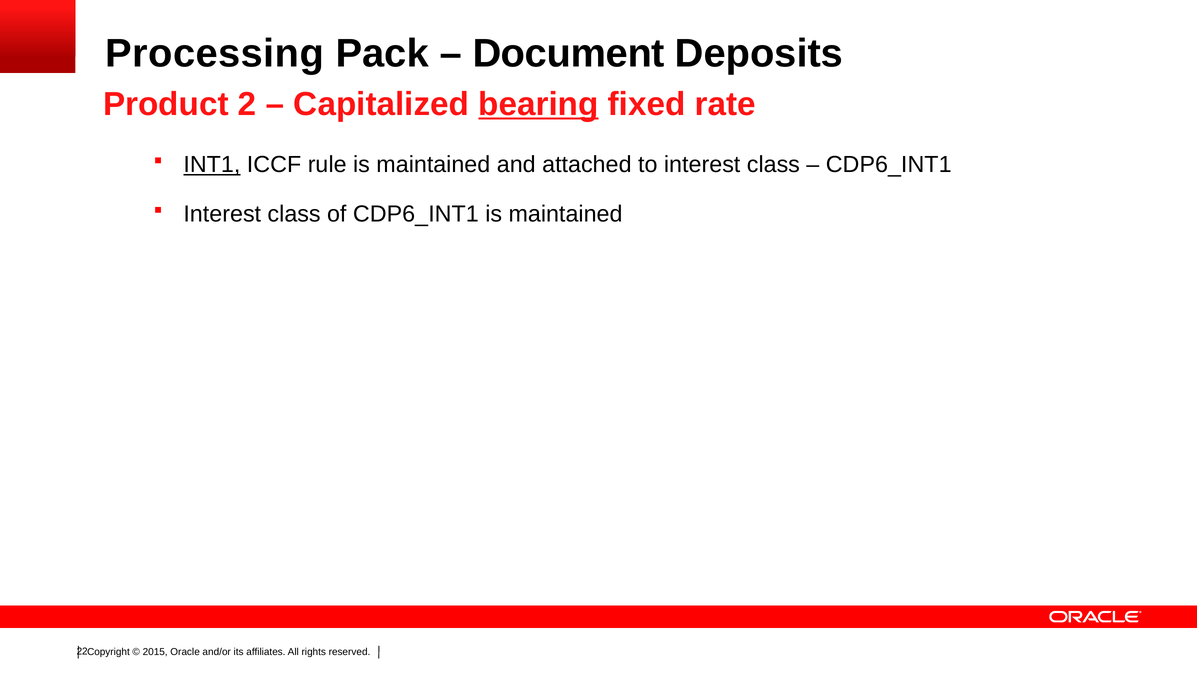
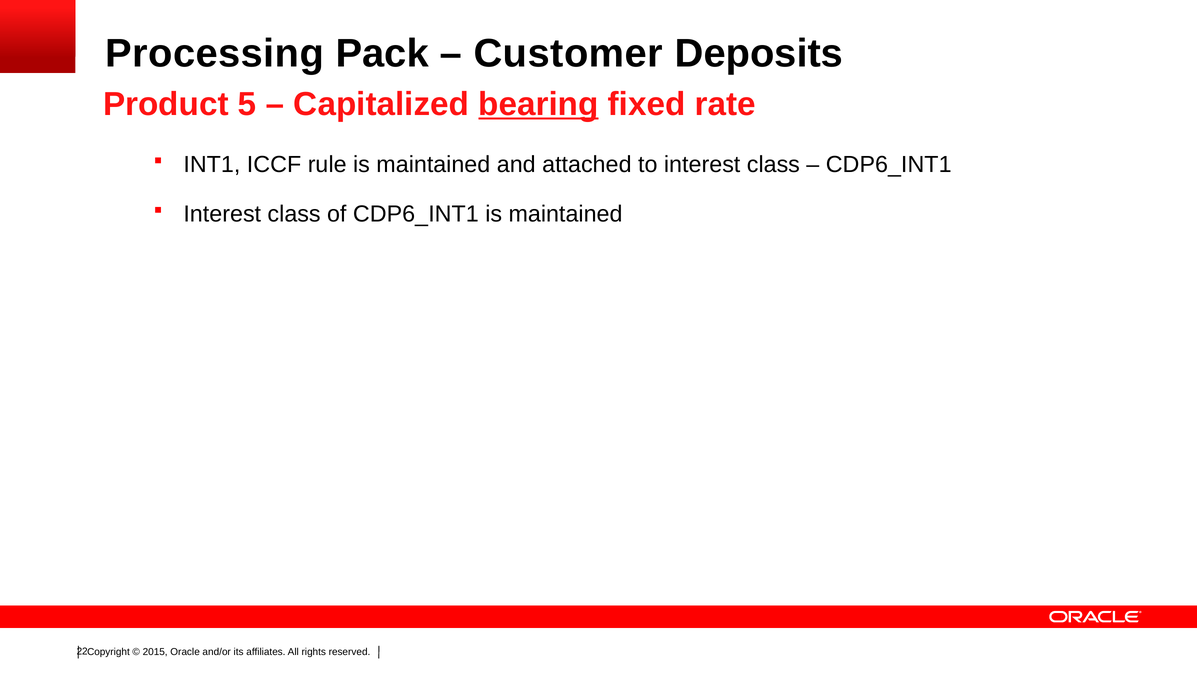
Document: Document -> Customer
2: 2 -> 5
INT1 underline: present -> none
